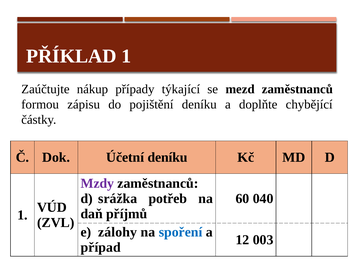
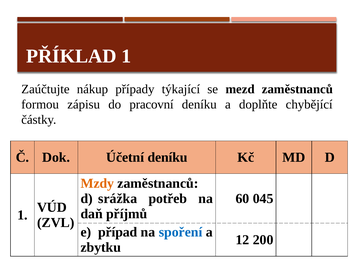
pojištění: pojištění -> pracovní
Mzdy colour: purple -> orange
040: 040 -> 045
zálohy: zálohy -> případ
003: 003 -> 200
případ: případ -> zbytku
